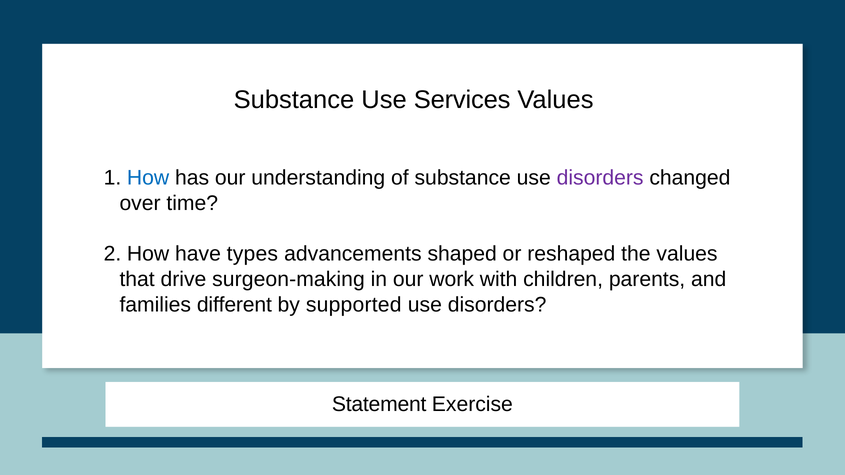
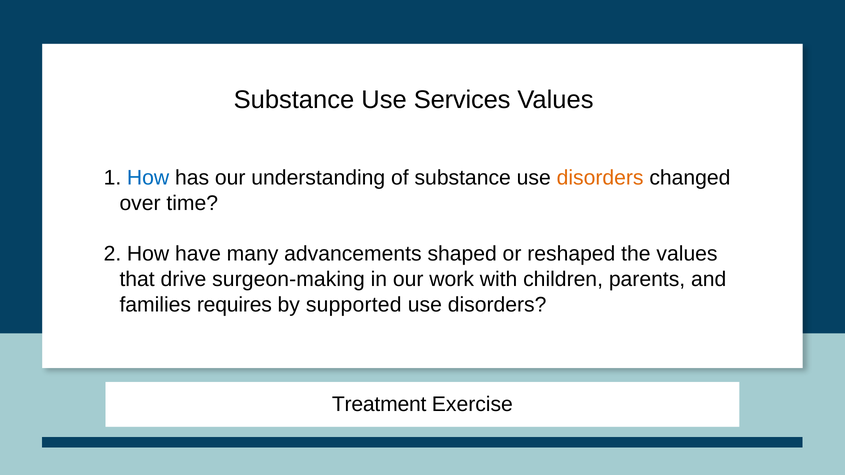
disorders at (600, 178) colour: purple -> orange
types: types -> many
different: different -> requires
Statement: Statement -> Treatment
